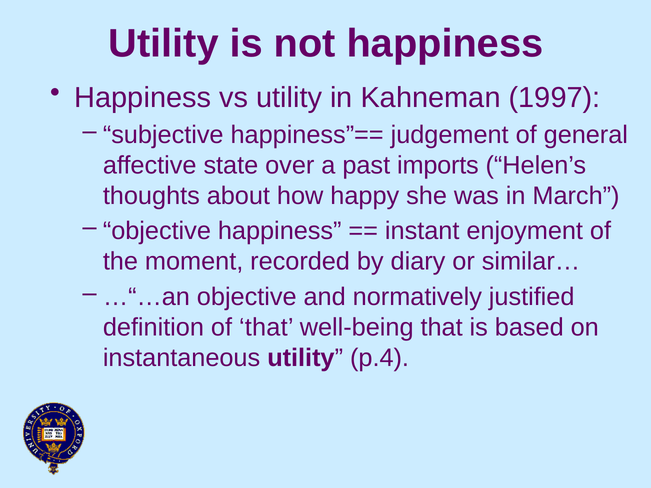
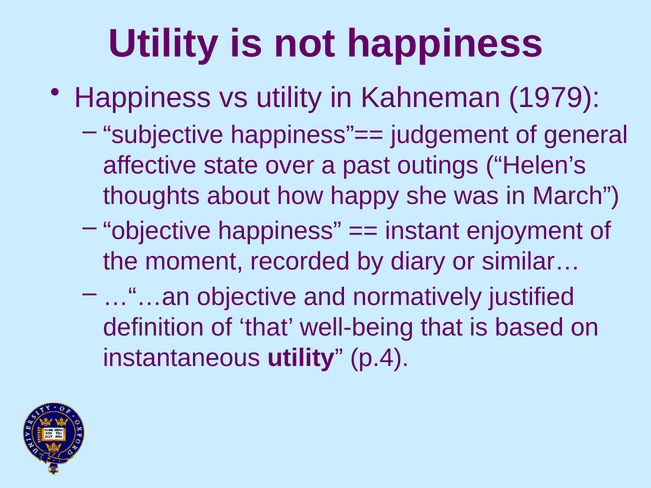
1997: 1997 -> 1979
imports: imports -> outings
